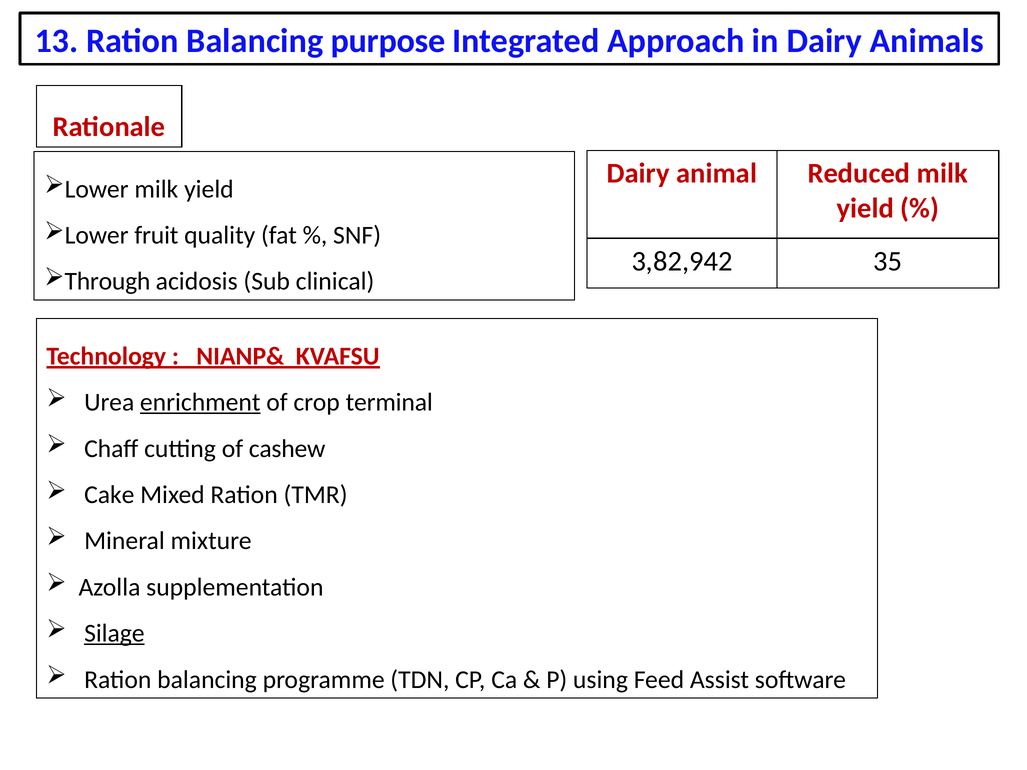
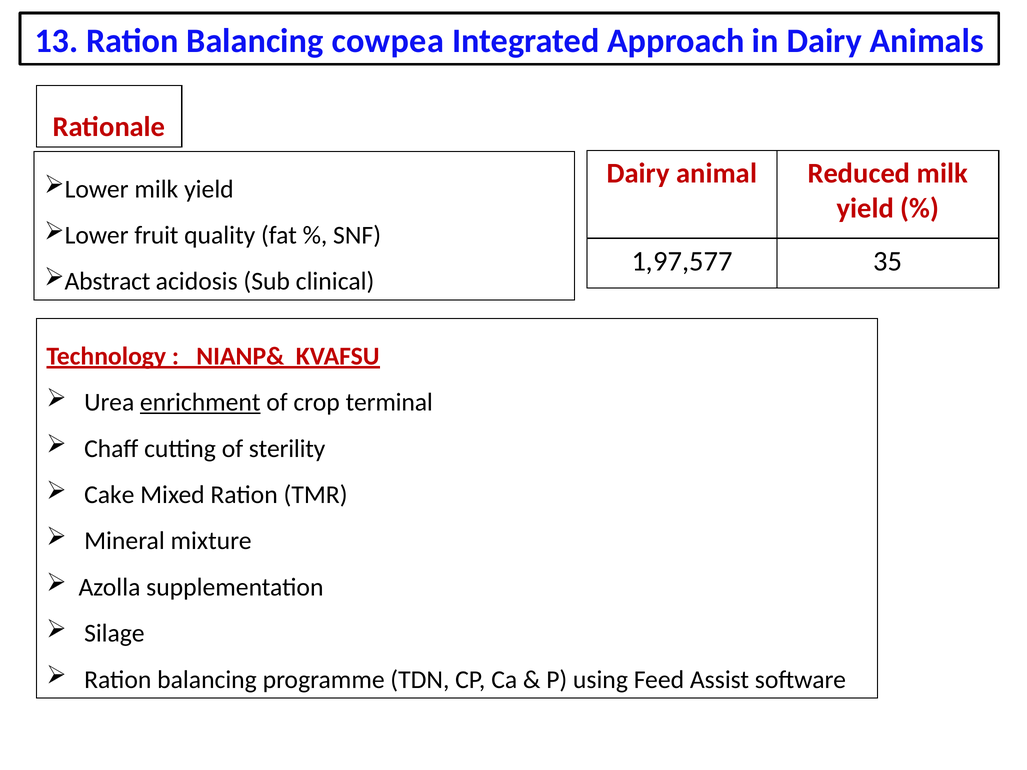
purpose: purpose -> cowpea
3,82,942: 3,82,942 -> 1,97,577
Through: Through -> Abstract
cashew: cashew -> sterility
Silage underline: present -> none
